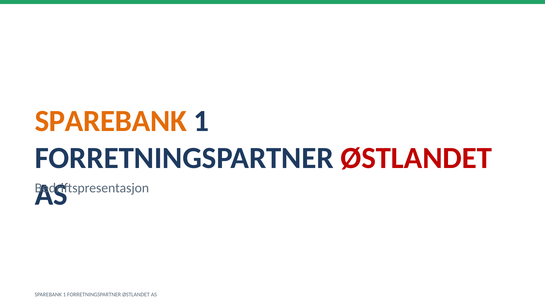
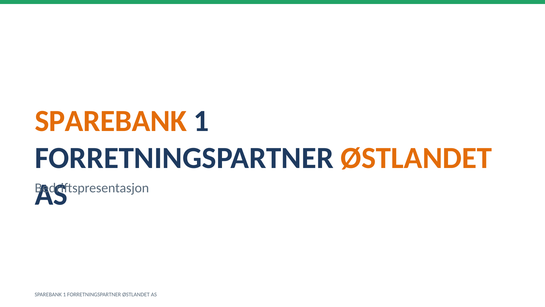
ØSTLANDET at (416, 158) colour: red -> orange
